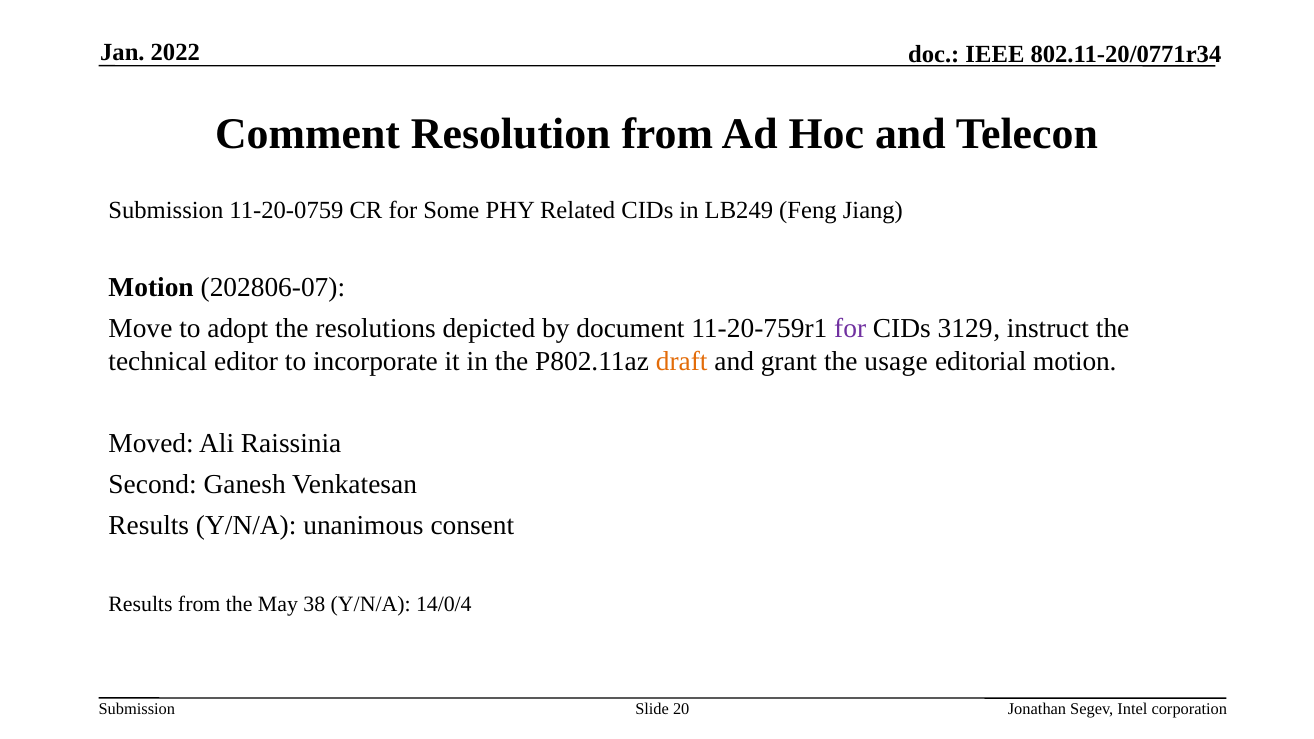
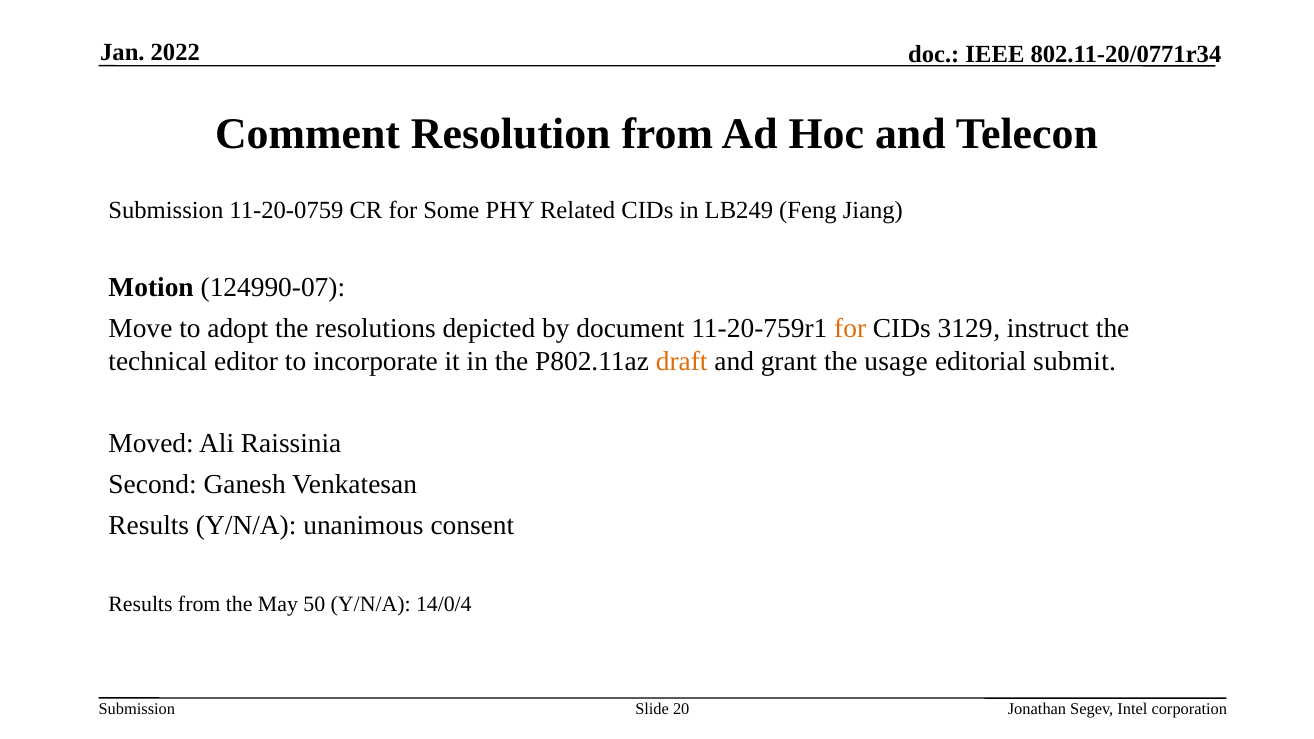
202806-07: 202806-07 -> 124990-07
for at (850, 329) colour: purple -> orange
editorial motion: motion -> submit
38: 38 -> 50
